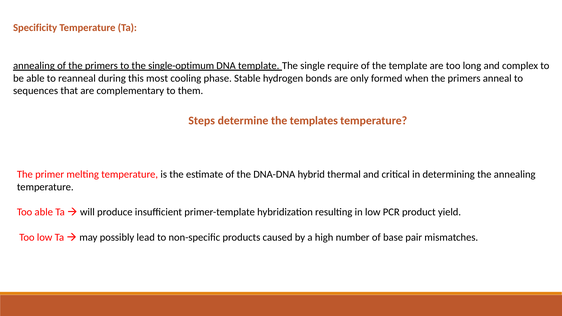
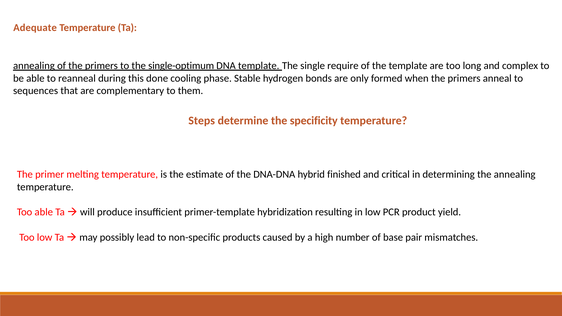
Specificity: Specificity -> Adequate
most: most -> done
templates: templates -> specificity
thermal: thermal -> finished
